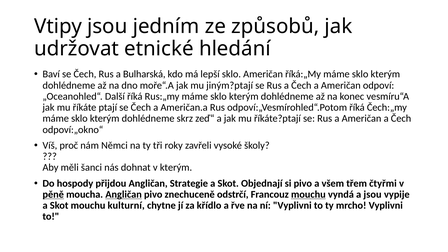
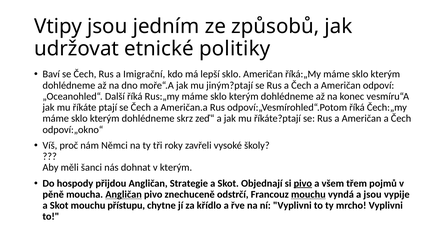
hledání: hledání -> politiky
Bulharská: Bulharská -> Imigrační
pivo at (303, 183) underline: none -> present
čtyřmi: čtyřmi -> pojmů
pěně underline: present -> none
kulturní: kulturní -> přístupu
